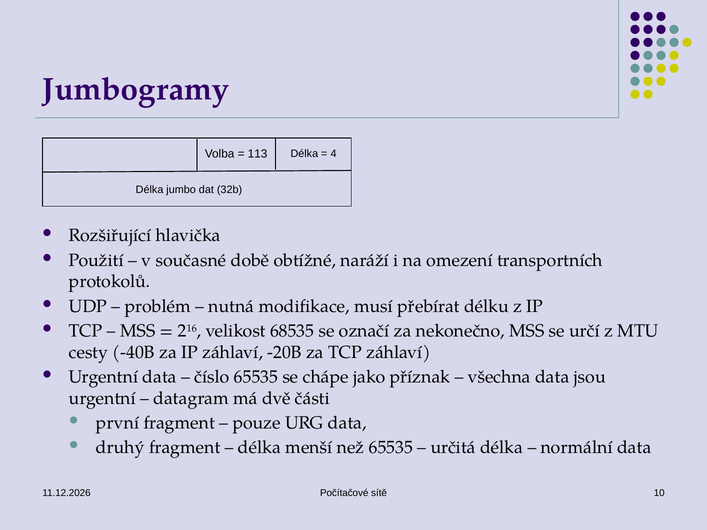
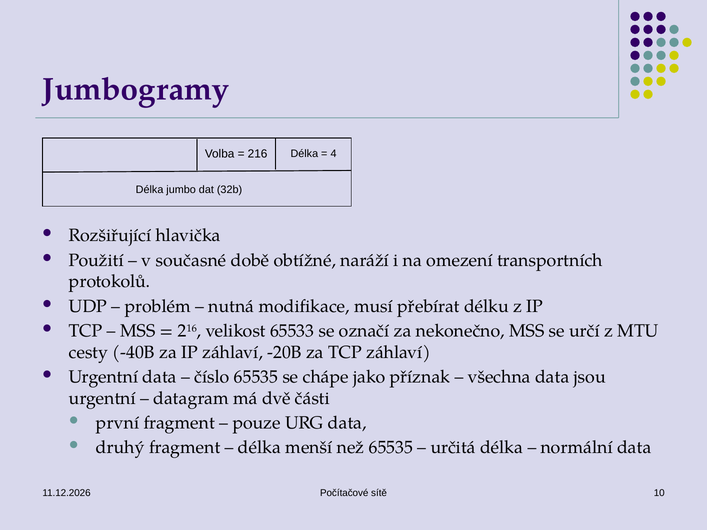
113 at (258, 154): 113 -> 216
68535: 68535 -> 65533
